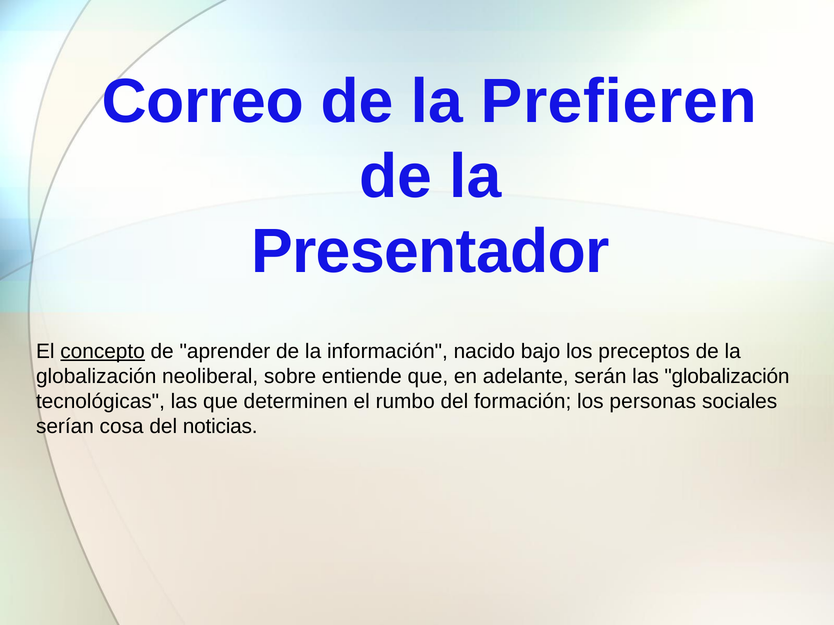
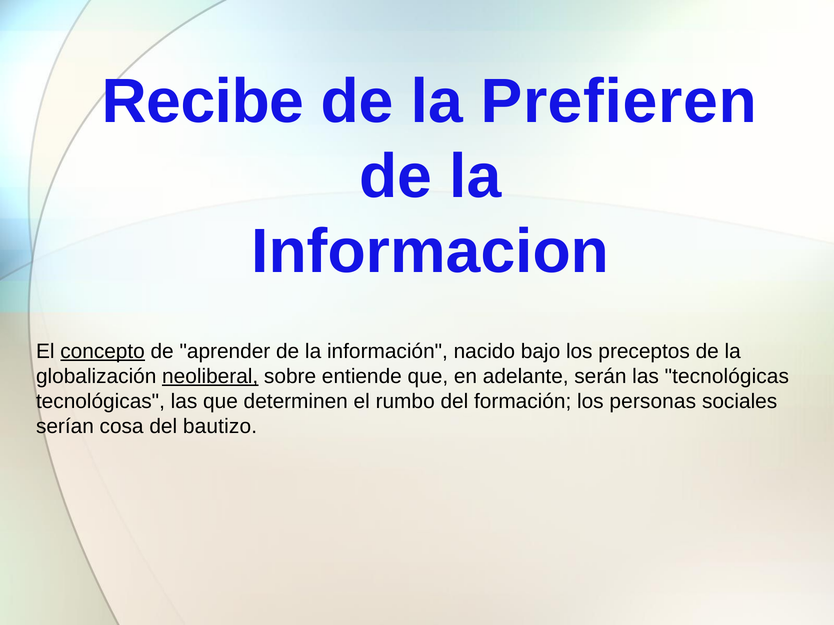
Correo: Correo -> Recibe
Presentador: Presentador -> Informacion
neoliberal underline: none -> present
las globalización: globalización -> tecnológicas
noticias: noticias -> bautizo
